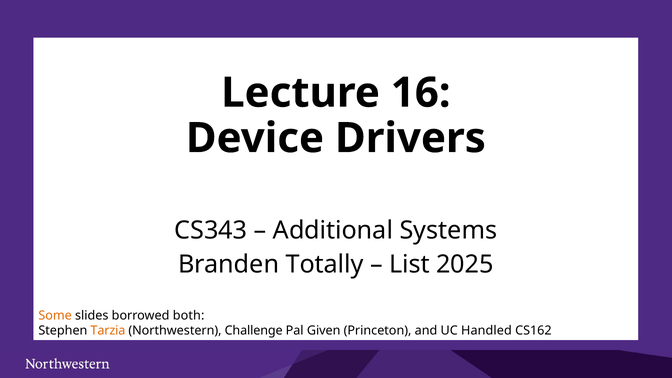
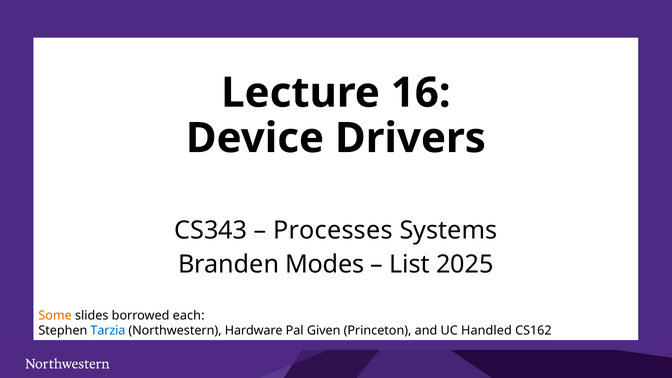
Additional: Additional -> Processes
Totally: Totally -> Modes
both: both -> each
Tarzia colour: orange -> blue
Challenge: Challenge -> Hardware
